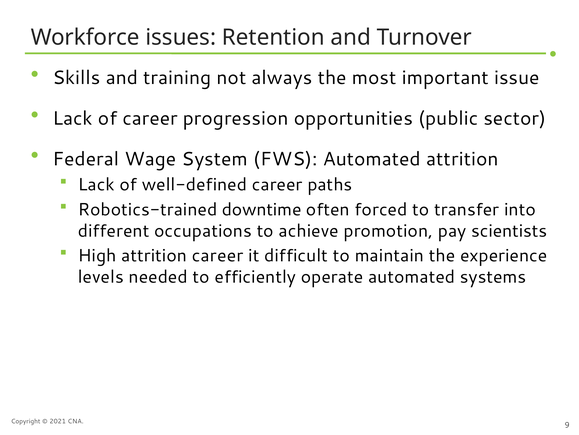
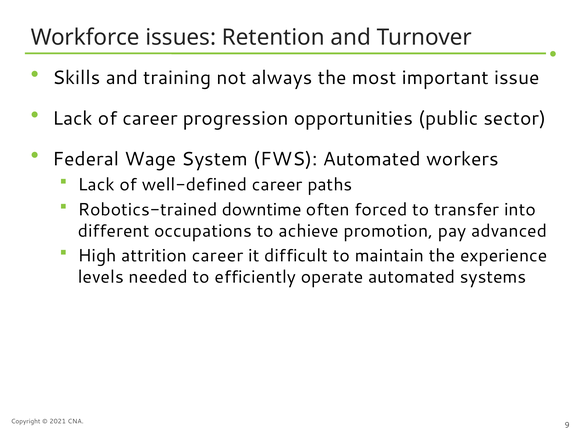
Automated attrition: attrition -> workers
scientists: scientists -> advanced
